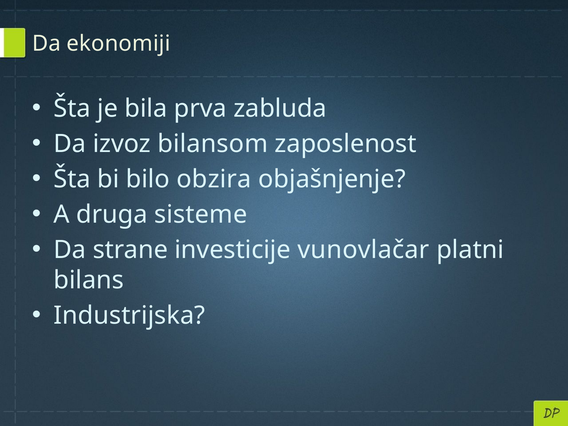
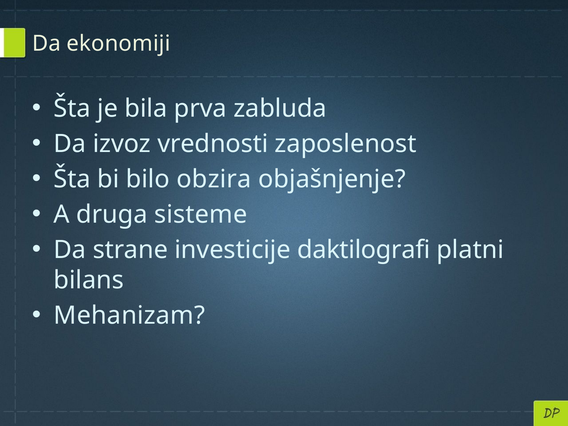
bilansom: bilansom -> vrednosti
vunovlačar: vunovlačar -> daktilografi
Industrijska: Industrijska -> Mehanizam
